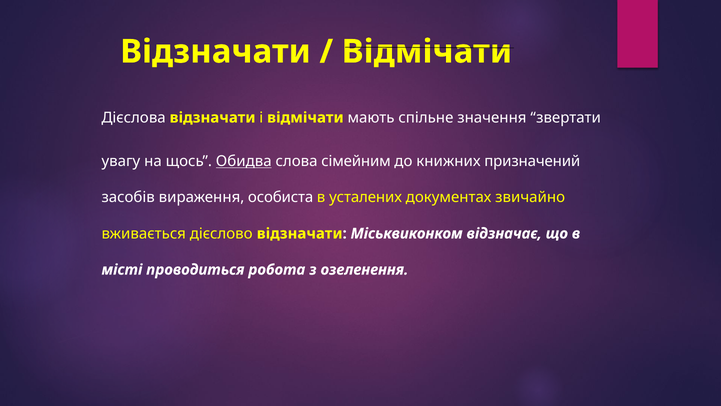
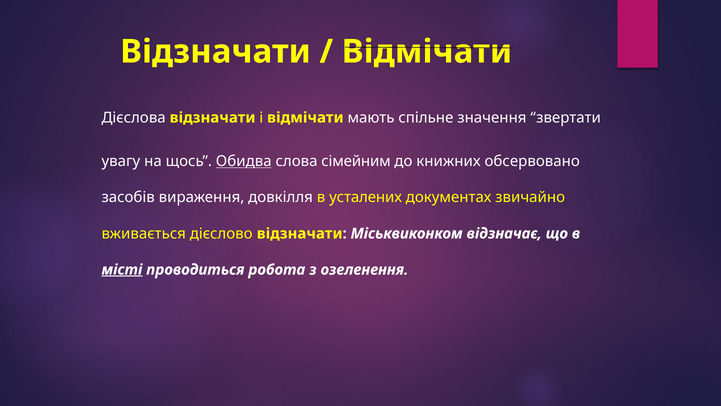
призначений: призначений -> обсервовано
особиста: особиста -> довкілля
місті underline: none -> present
